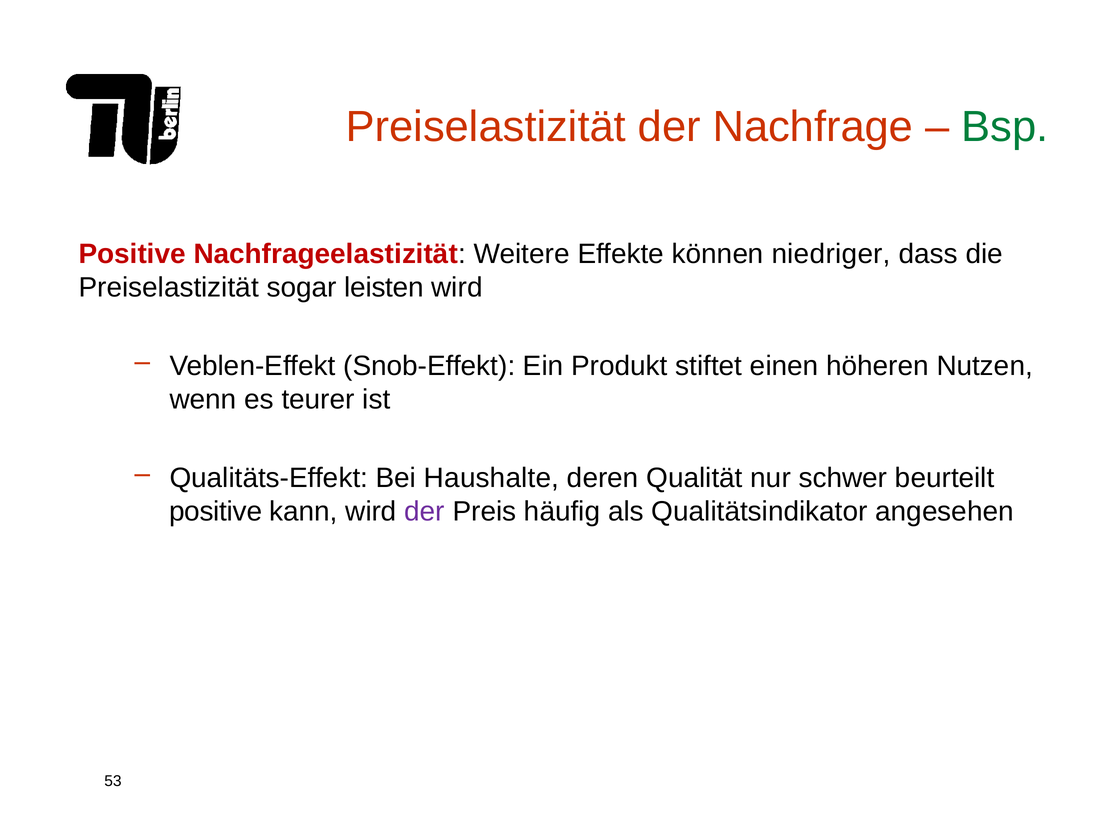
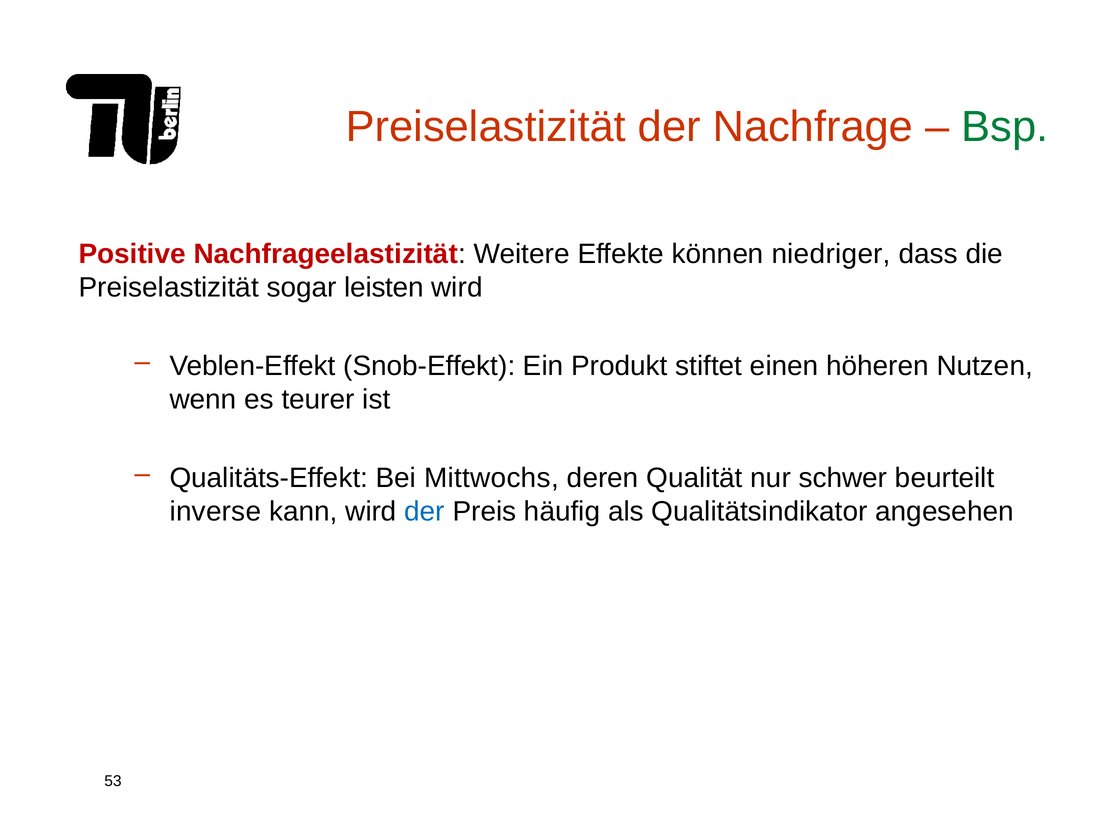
Haushalte: Haushalte -> Mittwochs
positive at (216, 512): positive -> inverse
der at (425, 512) colour: purple -> blue
